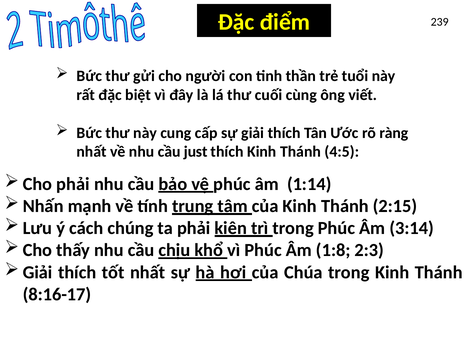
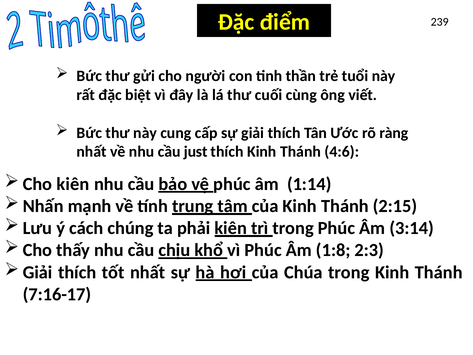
4:5: 4:5 -> 4:6
Cho phải: phải -> kiên
8:16-17: 8:16-17 -> 7:16-17
